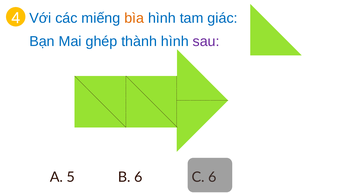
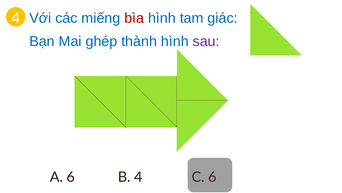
bìa colour: orange -> red
A 5: 5 -> 6
B 6: 6 -> 4
